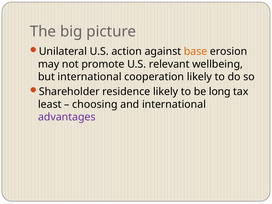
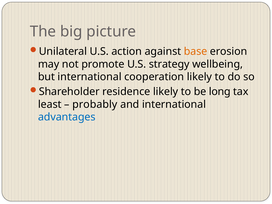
relevant: relevant -> strategy
choosing: choosing -> probably
advantages colour: purple -> blue
